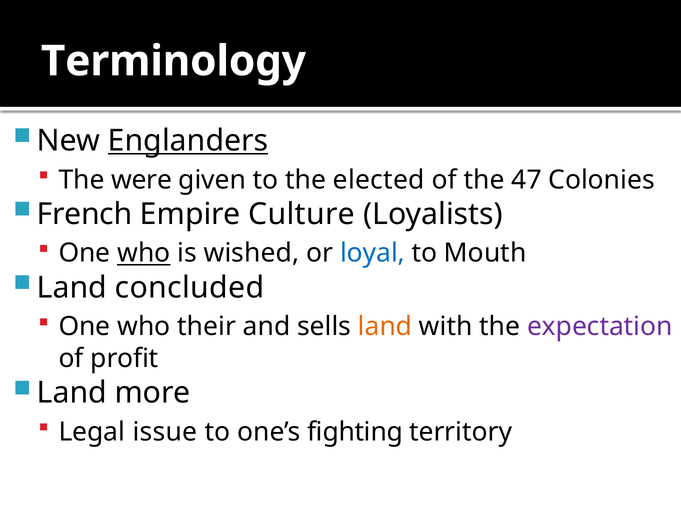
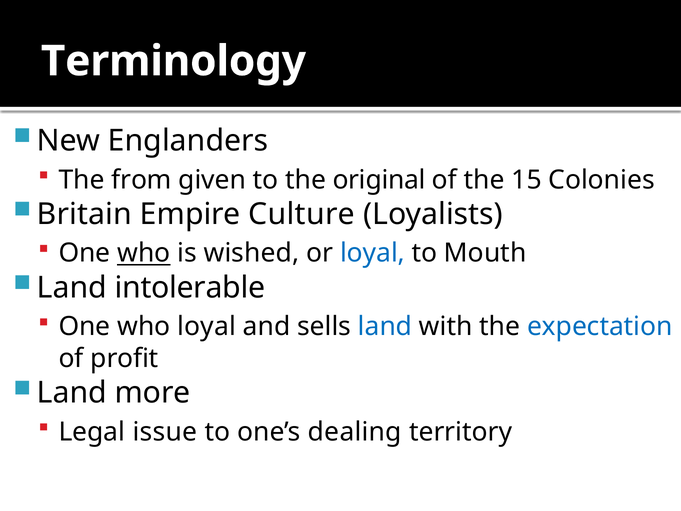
Englanders underline: present -> none
were: were -> from
elected: elected -> original
47: 47 -> 15
French: French -> Britain
concluded: concluded -> intolerable
who their: their -> loyal
land at (385, 327) colour: orange -> blue
expectation colour: purple -> blue
fighting: fighting -> dealing
